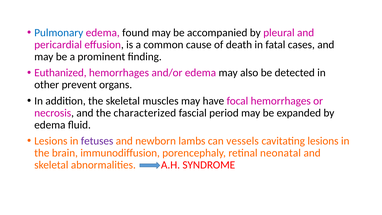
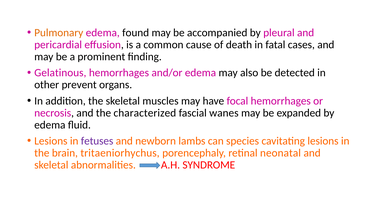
Pulmonary colour: blue -> orange
Euthanized: Euthanized -> Gelatinous
period: period -> wanes
vessels: vessels -> species
immunodiffusion: immunodiffusion -> tritaeniorhychus
